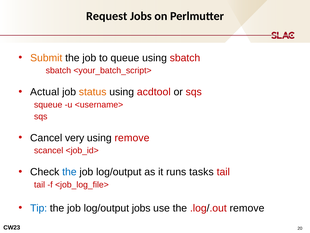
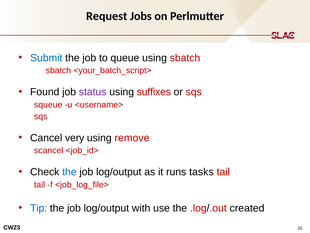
Submit colour: orange -> blue
Actual: Actual -> Found
status colour: orange -> purple
acdtool: acdtool -> suffixes
log/output jobs: jobs -> with
.log/.out remove: remove -> created
